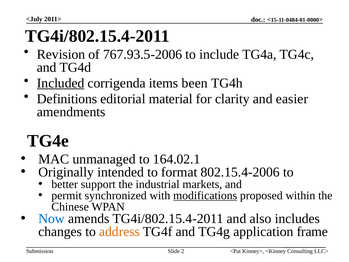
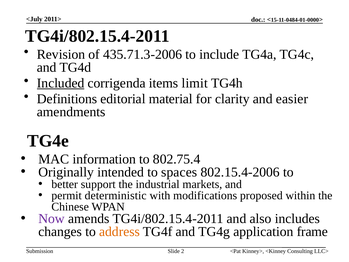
767.93.5-2006: 767.93.5-2006 -> 435.71.3-2006
been: been -> limit
unmanaged: unmanaged -> information
164.02.1: 164.02.1 -> 802.75.4
format: format -> spaces
synchronized: synchronized -> deterministic
modifications underline: present -> none
Now colour: blue -> purple
